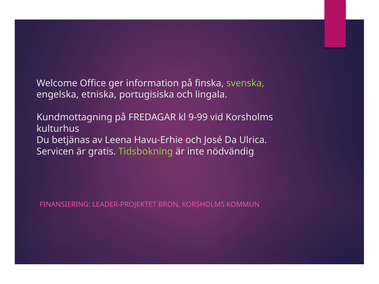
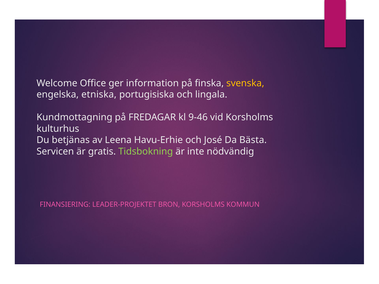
svenska colour: light green -> yellow
9-99: 9-99 -> 9-46
Ulrica: Ulrica -> Bästa
